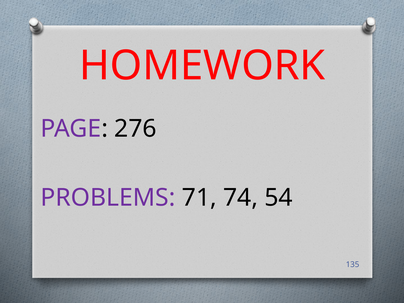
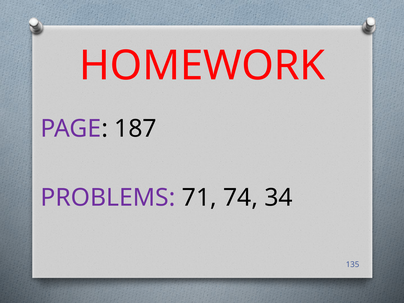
276: 276 -> 187
54: 54 -> 34
